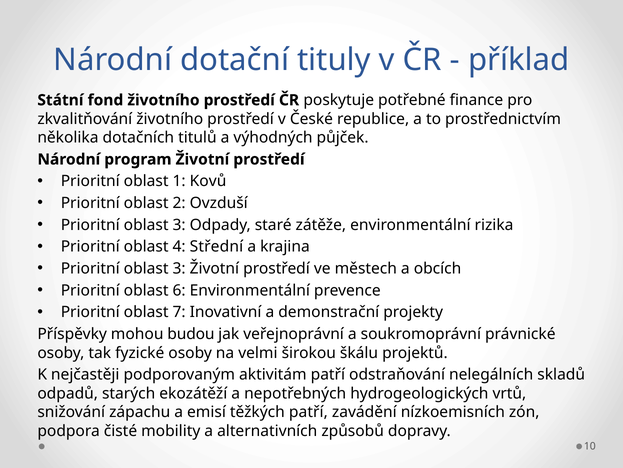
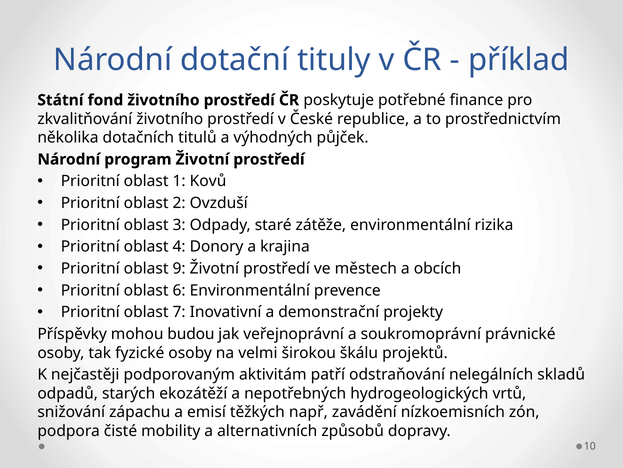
Střední: Střední -> Donory
3 at (179, 268): 3 -> 9
těžkých patří: patří -> např
